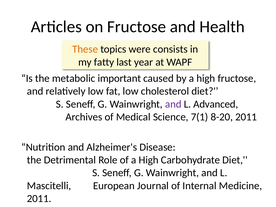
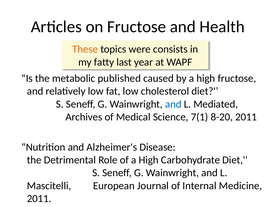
important: important -> published
and at (173, 104) colour: purple -> blue
Advanced: Advanced -> Mediated
